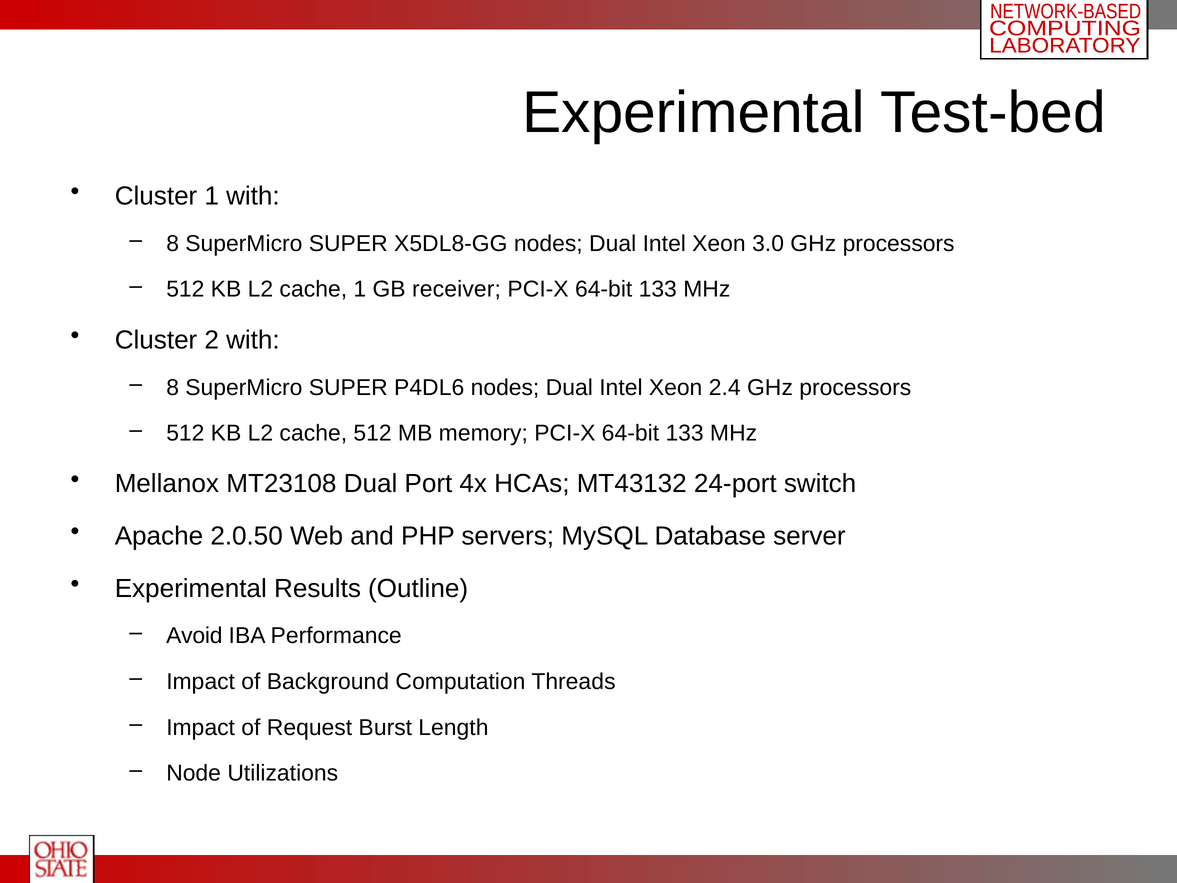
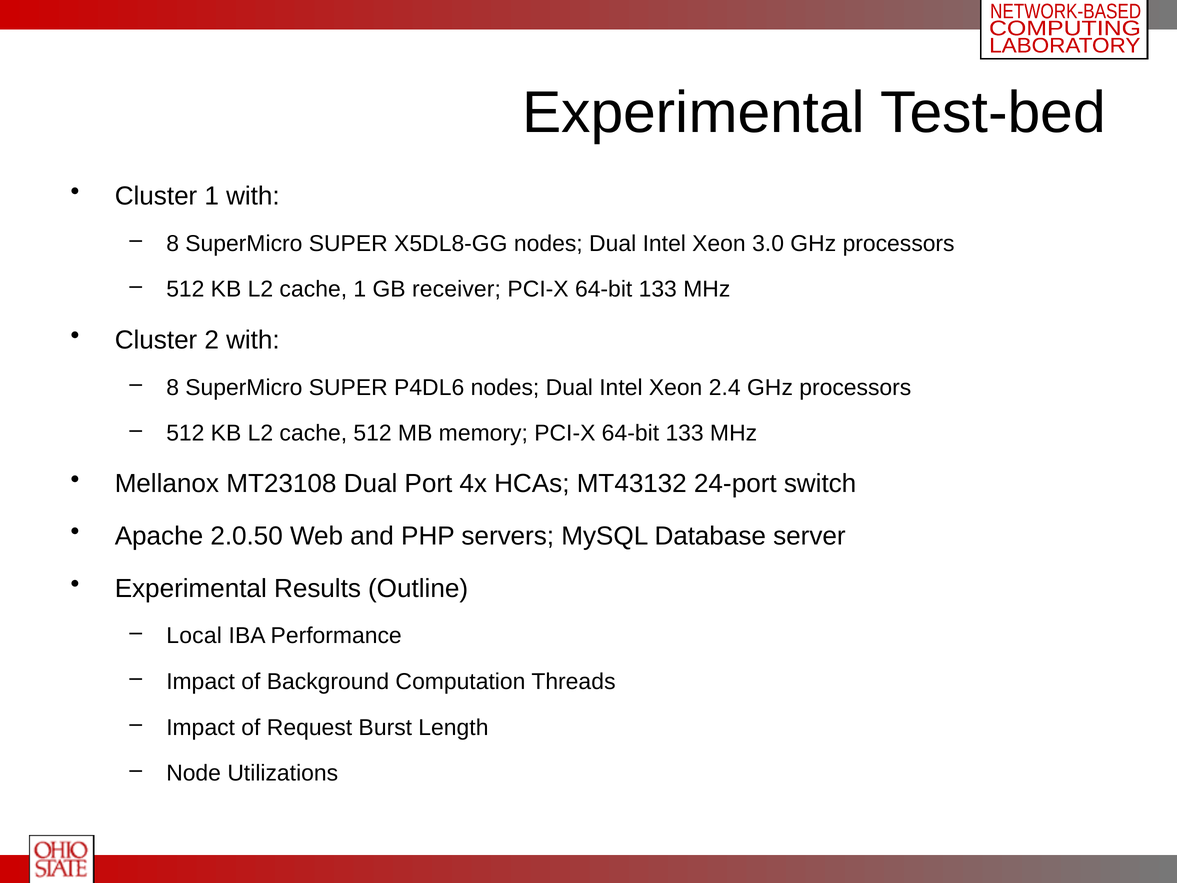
Avoid: Avoid -> Local
